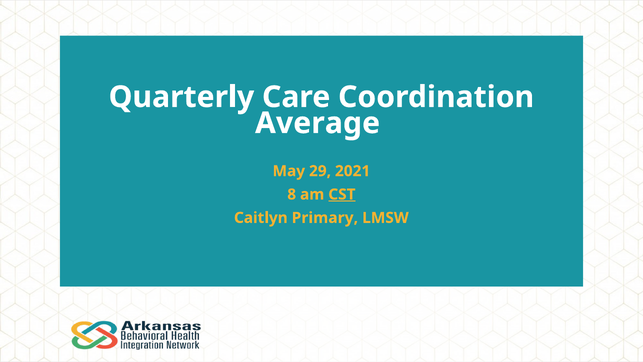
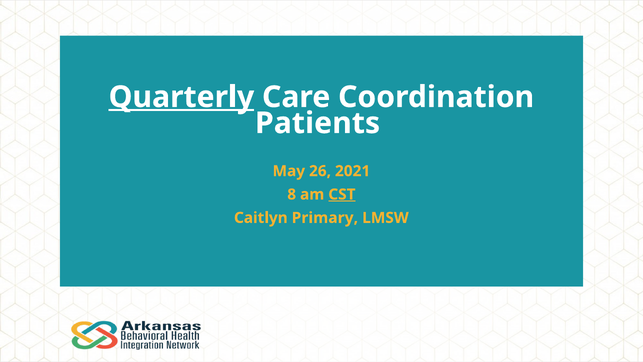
Quarterly underline: none -> present
Average: Average -> Patients
29: 29 -> 26
